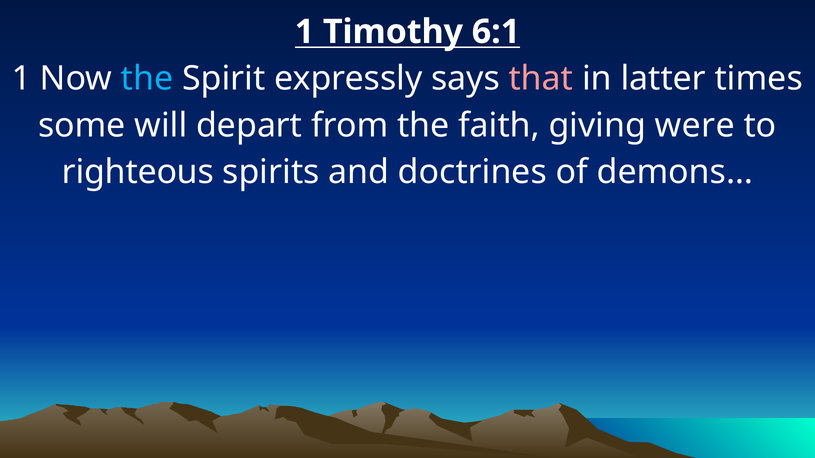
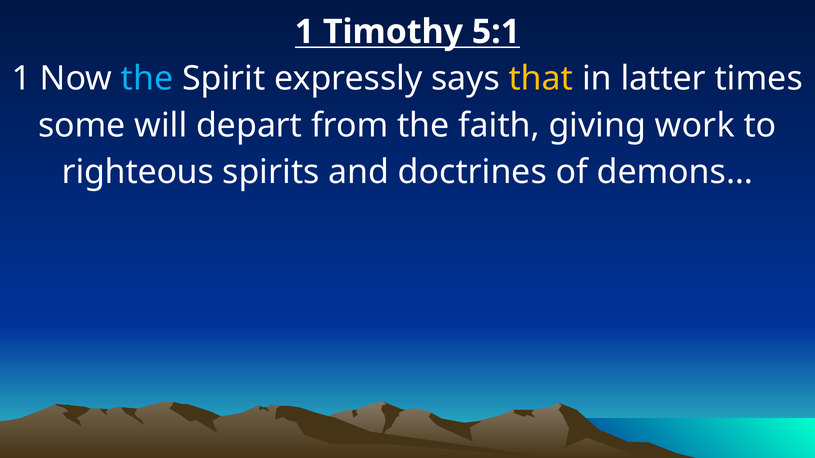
6:1: 6:1 -> 5:1
that colour: pink -> yellow
were: were -> work
